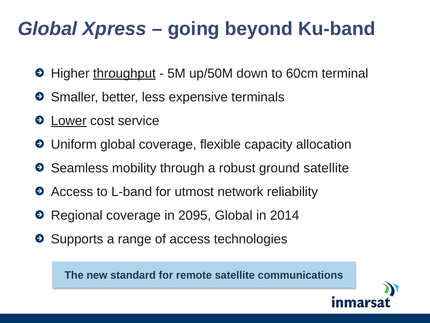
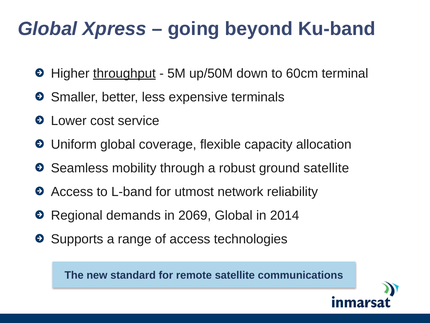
Lower underline: present -> none
Regional coverage: coverage -> demands
2095: 2095 -> 2069
